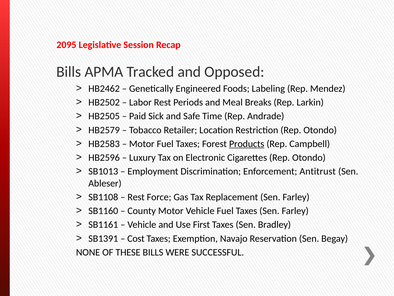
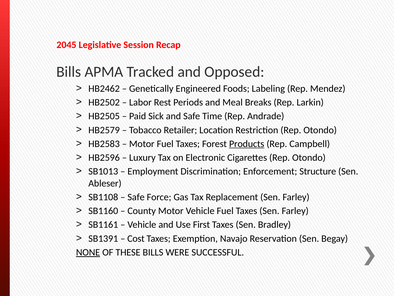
2095: 2095 -> 2045
Antitrust: Antitrust -> Structure
Rest at (136, 197): Rest -> Safe
NONE underline: none -> present
